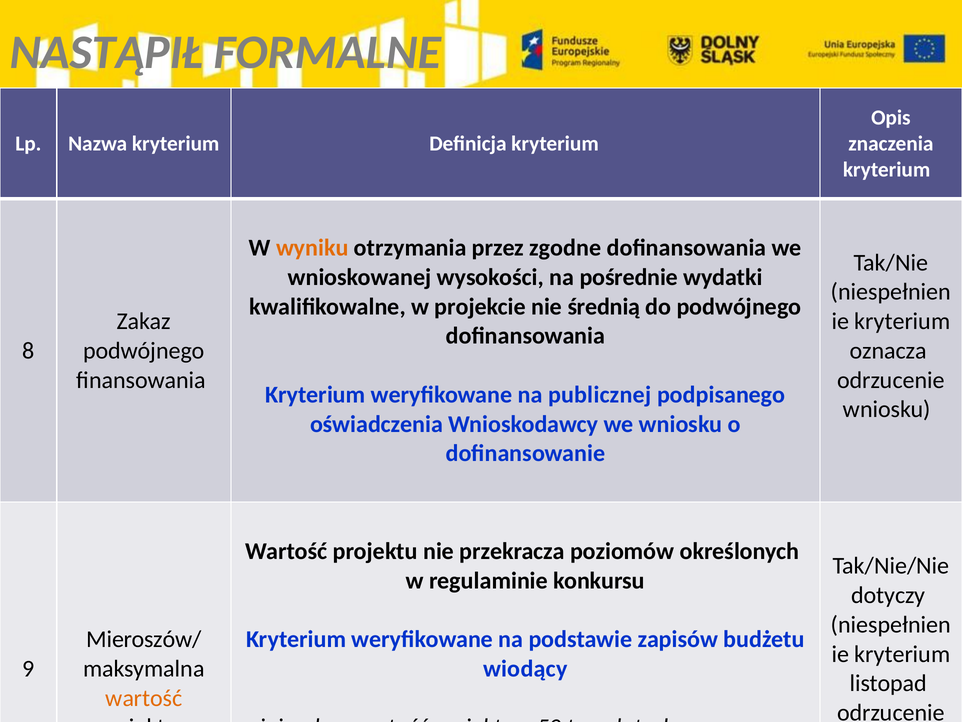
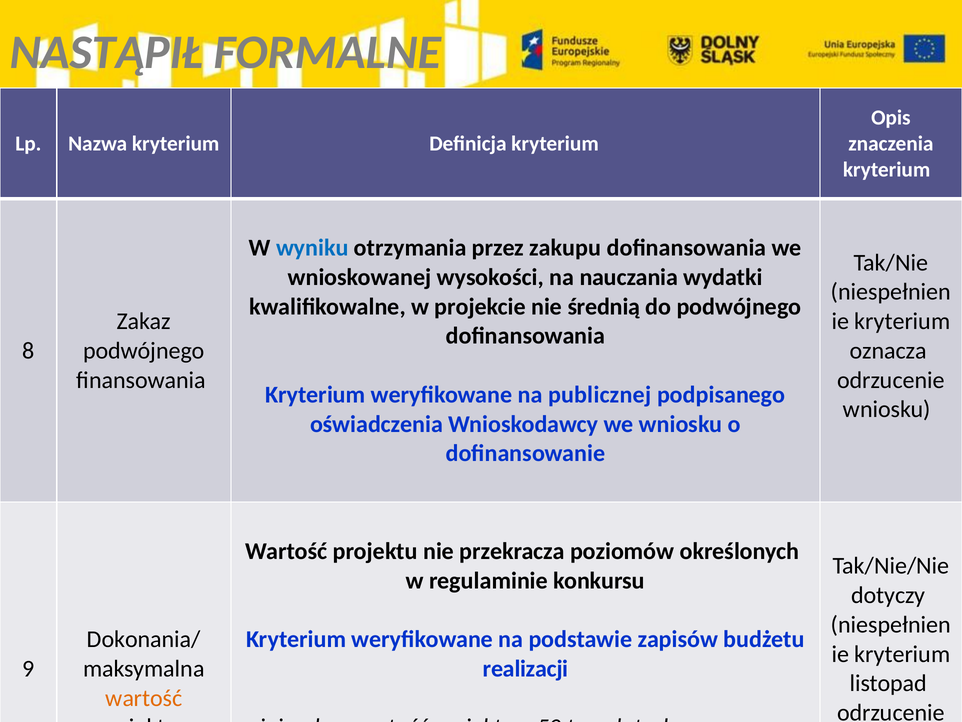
wyniku colour: orange -> blue
zgodne: zgodne -> zakupu
pośrednie: pośrednie -> nauczania
Mieroszów/: Mieroszów/ -> Dokonania/
wiodący: wiodący -> realizacji
